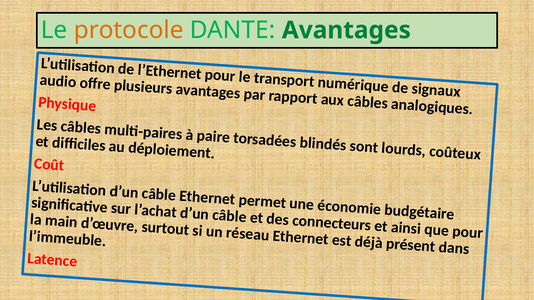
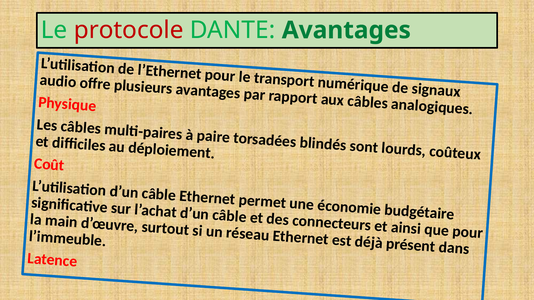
protocole colour: orange -> red
